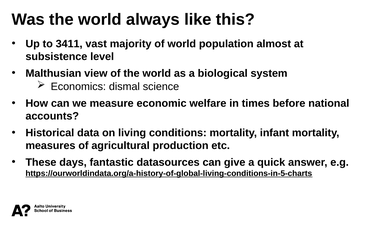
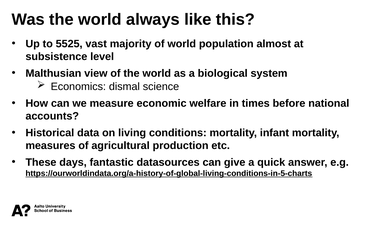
3411: 3411 -> 5525
